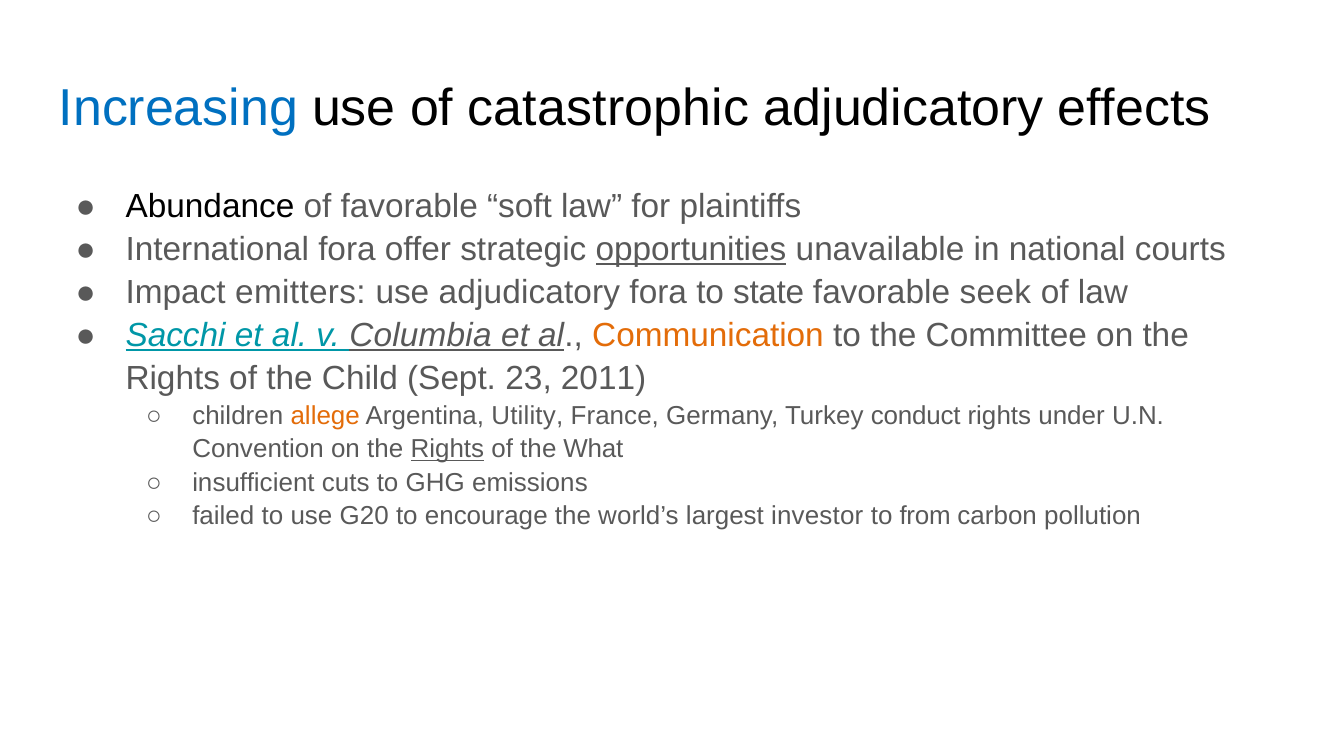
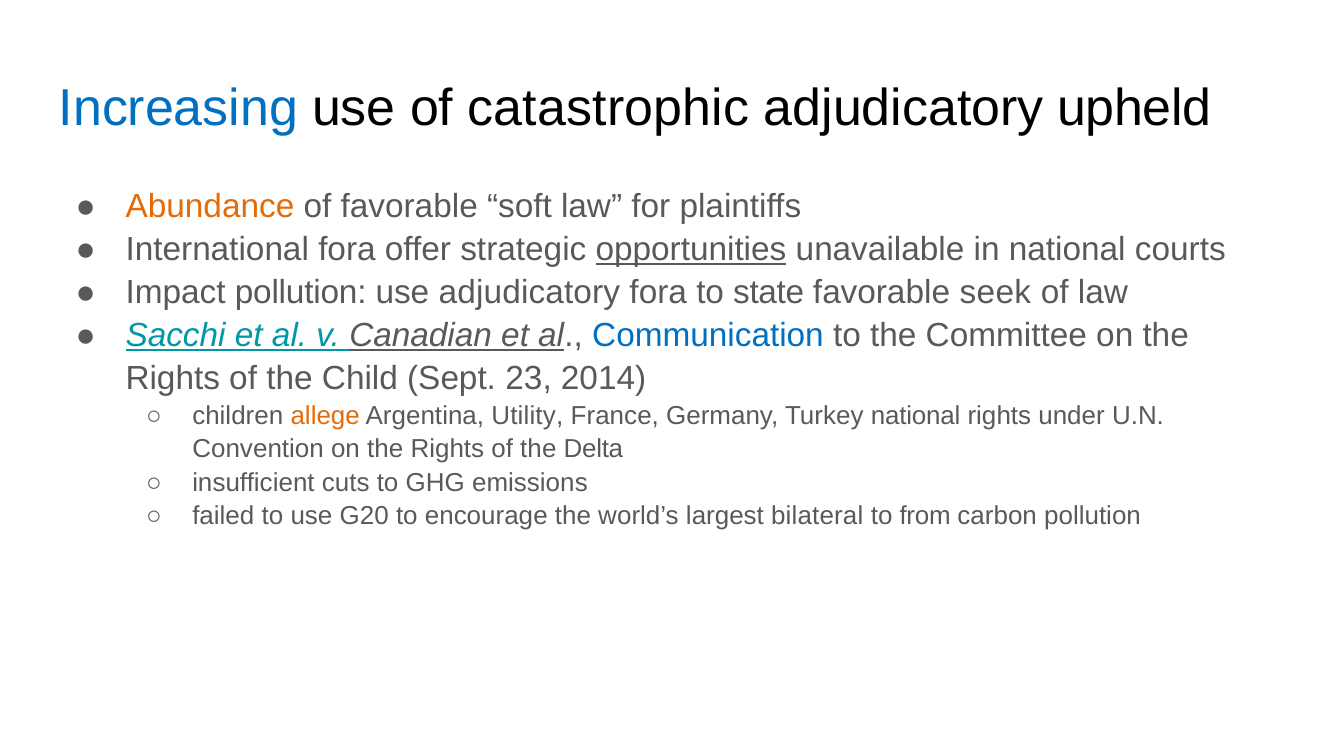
effects: effects -> upheld
Abundance colour: black -> orange
Impact emitters: emitters -> pollution
Columbia: Columbia -> Canadian
Communication colour: orange -> blue
2011: 2011 -> 2014
Turkey conduct: conduct -> national
Rights at (447, 449) underline: present -> none
What: What -> Delta
investor: investor -> bilateral
